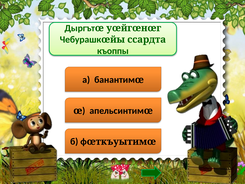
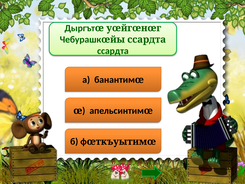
къоппы at (113, 51): къоппы -> ссардта
